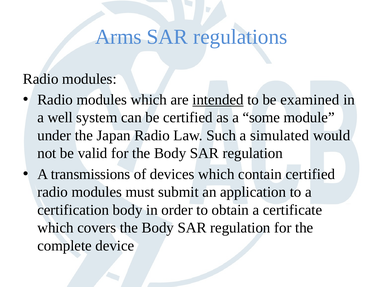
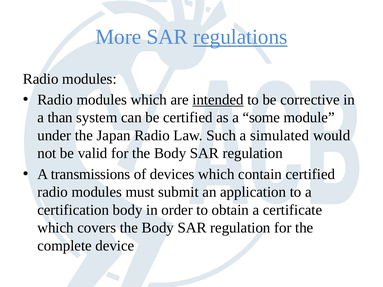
Arms: Arms -> More
regulations underline: none -> present
examined: examined -> corrective
well: well -> than
